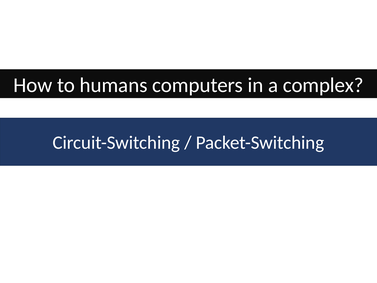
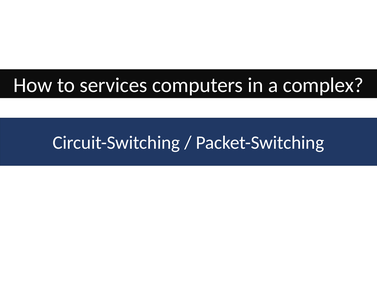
humans: humans -> services
